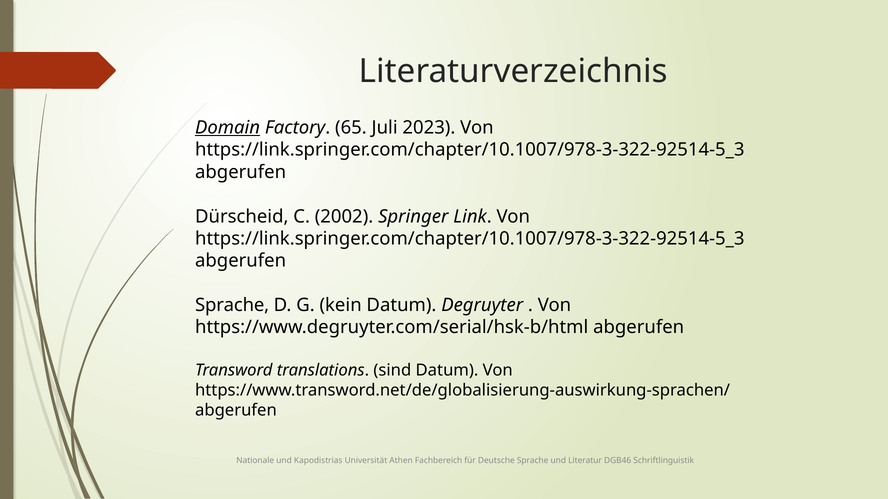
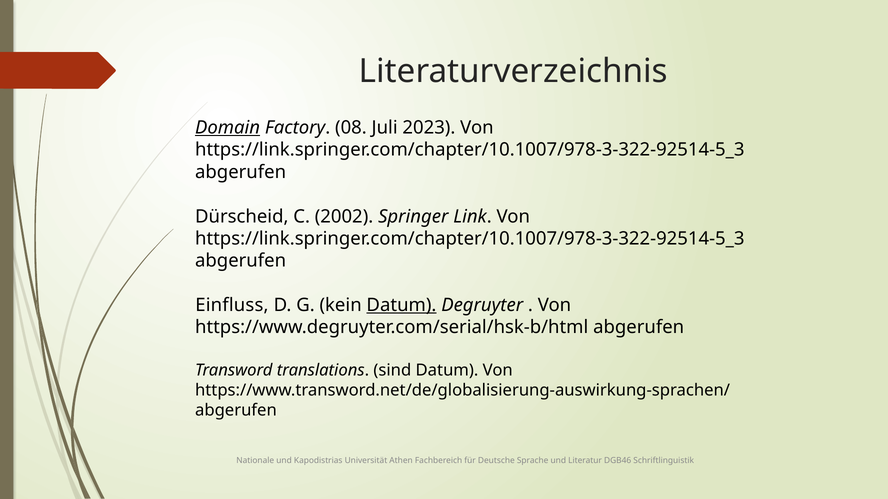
65: 65 -> 08
Sprache at (232, 305): Sprache -> Einfluss
Datum at (401, 305) underline: none -> present
